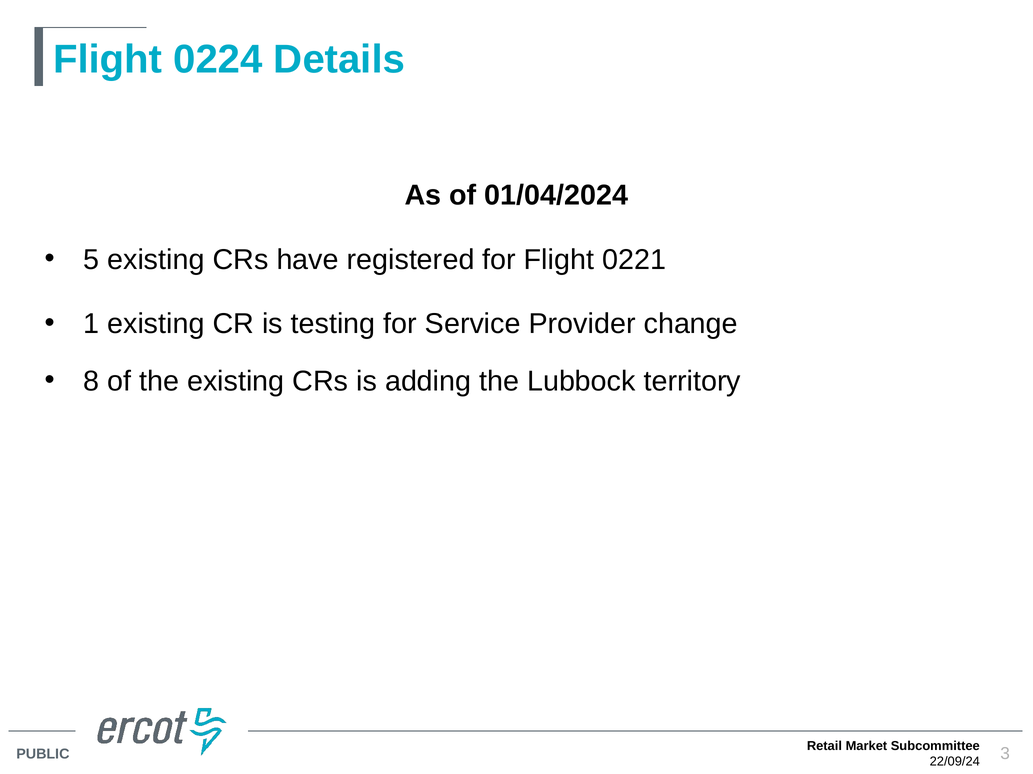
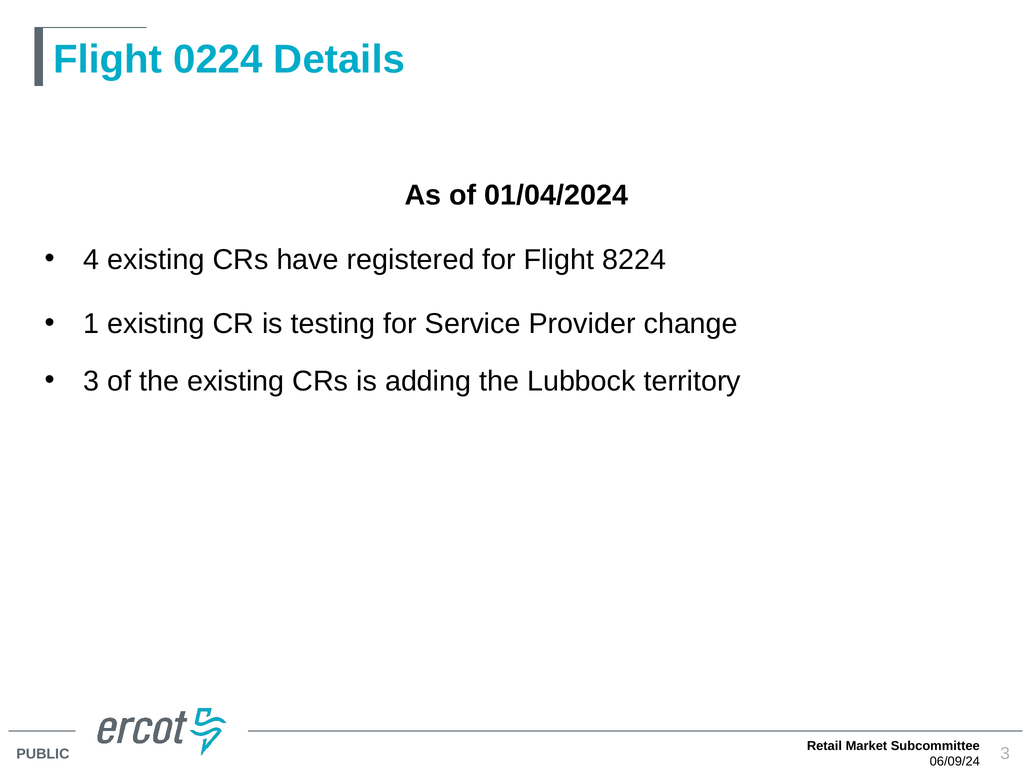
5: 5 -> 4
0221: 0221 -> 8224
8 at (91, 381): 8 -> 3
22/09/24: 22/09/24 -> 06/09/24
